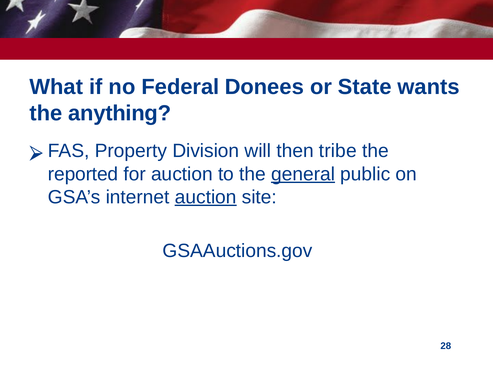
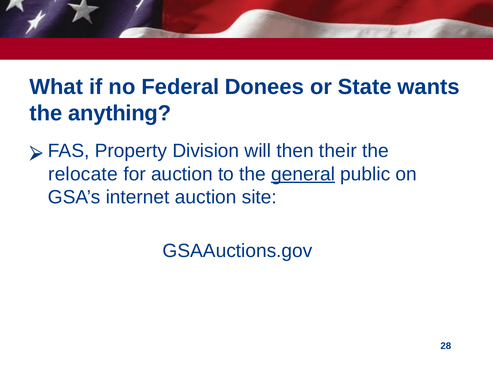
tribe: tribe -> their
reported: reported -> relocate
auction at (206, 197) underline: present -> none
